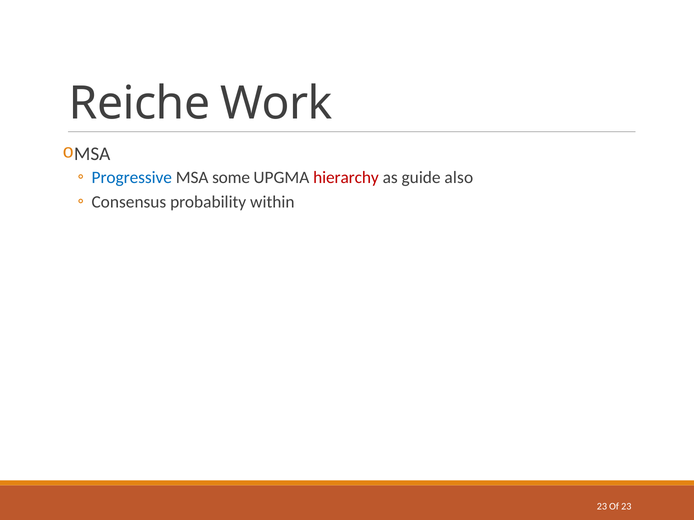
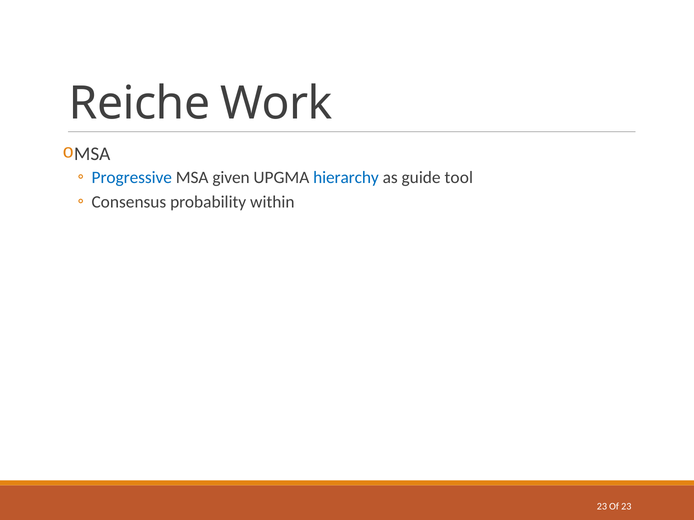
some: some -> given
hierarchy colour: red -> blue
also: also -> tool
